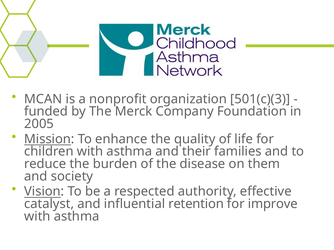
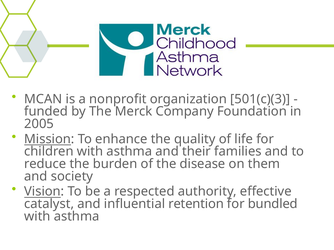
improve: improve -> bundled
